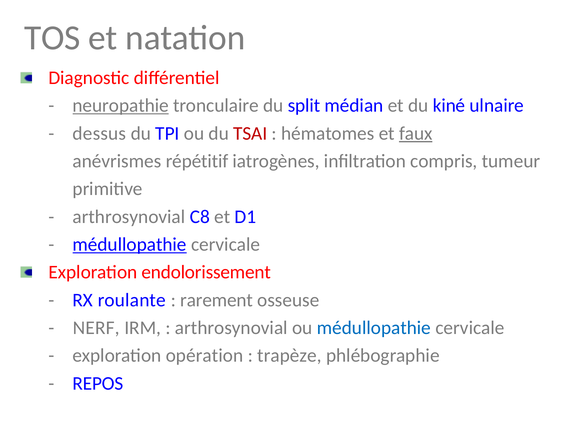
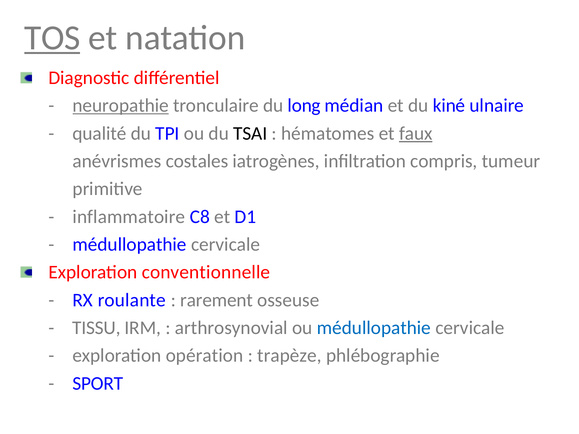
TOS underline: none -> present
split: split -> long
dessus: dessus -> qualité
TSAI colour: red -> black
répétitif: répétitif -> costales
arthrosynovial at (129, 217): arthrosynovial -> inflammatoire
médullopathie at (130, 245) underline: present -> none
endolorissement: endolorissement -> conventionnelle
NERF: NERF -> TISSU
REPOS: REPOS -> SPORT
